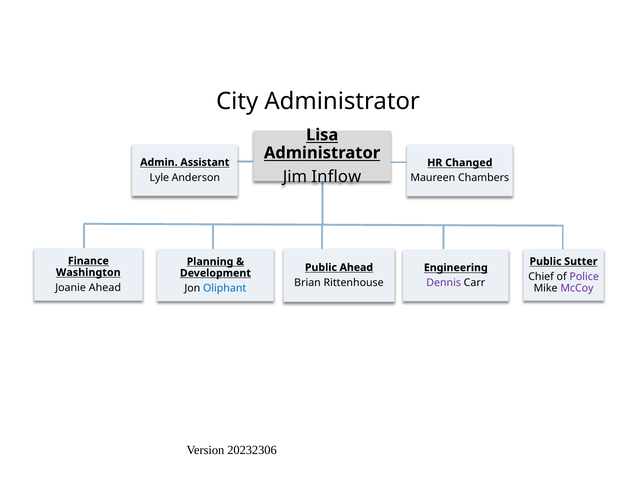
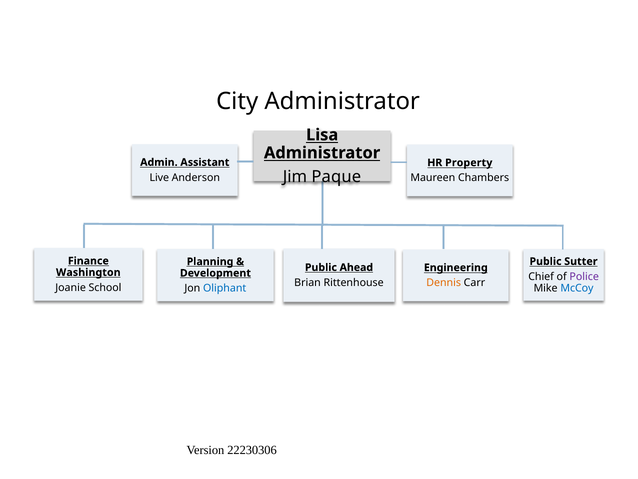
Changed: Changed -> Property
Inflow: Inflow -> Paque
Lyle: Lyle -> Live
Dennis colour: purple -> orange
Joanie Ahead: Ahead -> School
McCoy colour: purple -> blue
20232306: 20232306 -> 22230306
